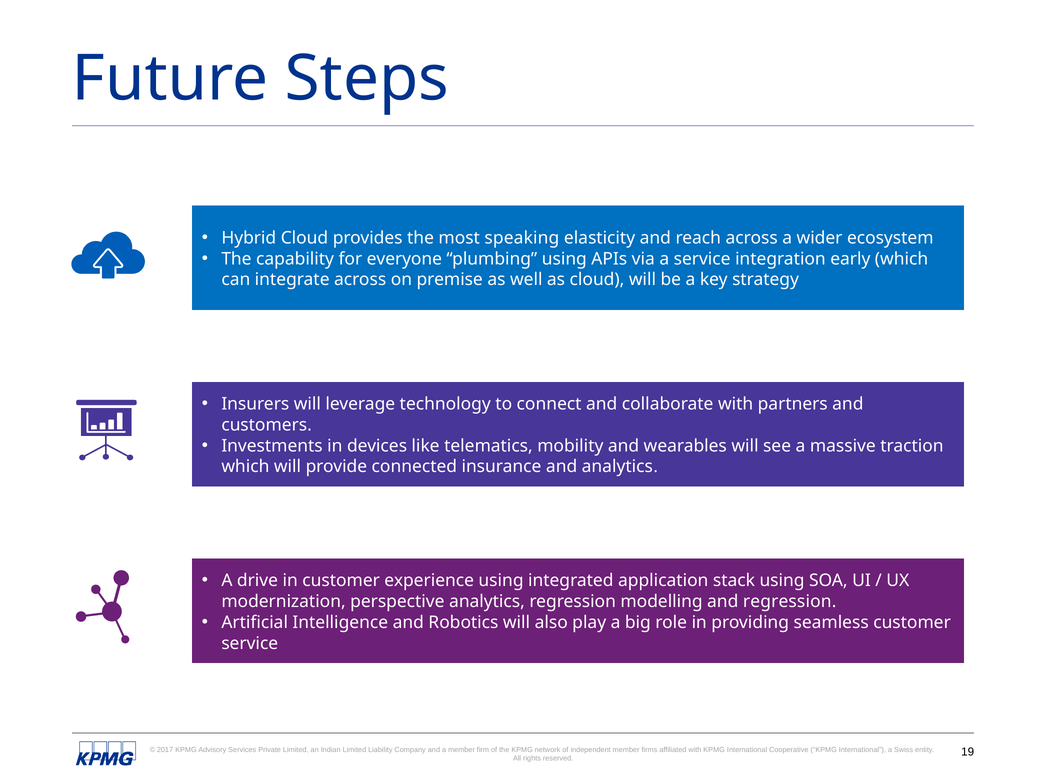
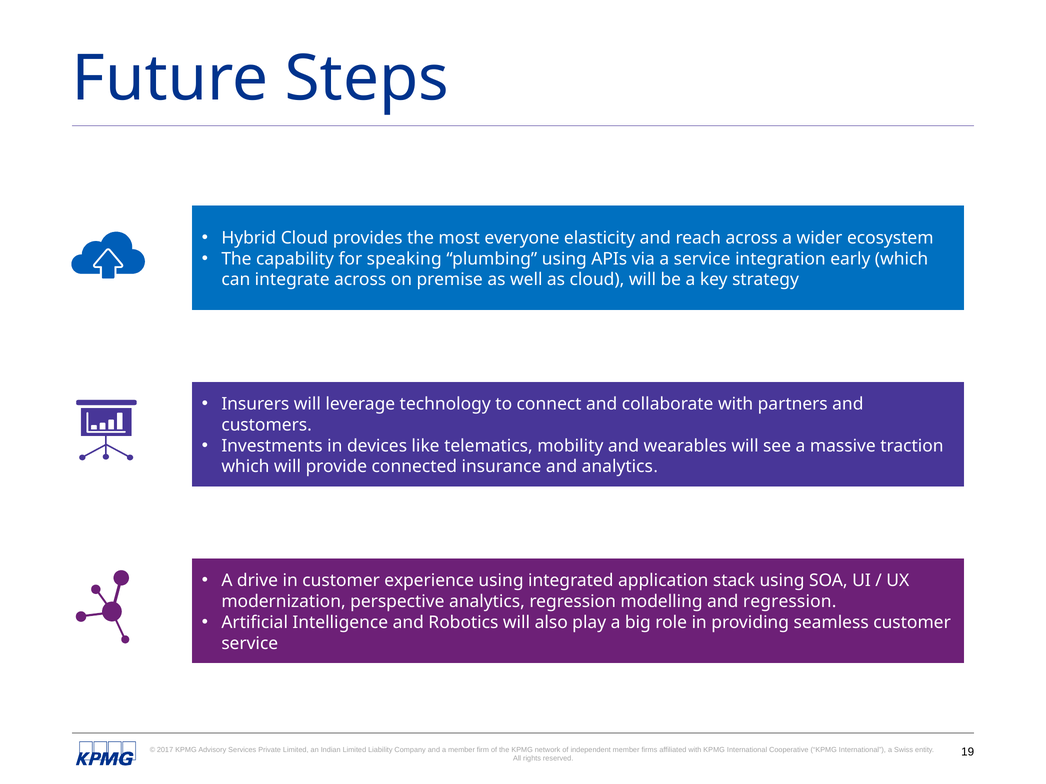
speaking: speaking -> everyone
everyone: everyone -> speaking
